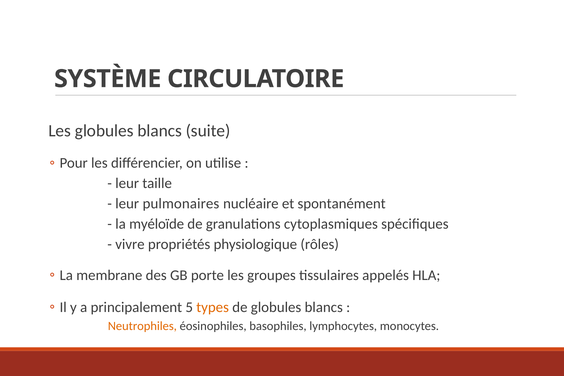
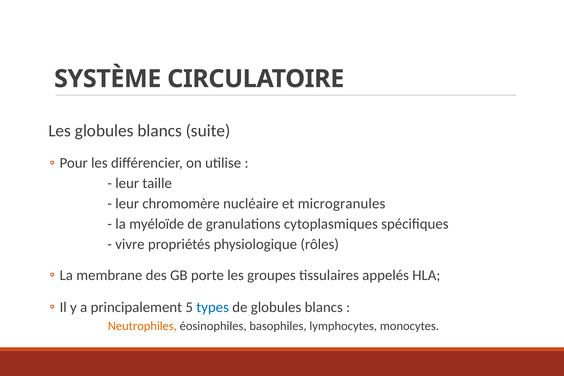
pulmonaires: pulmonaires -> chromomère
spontanément: spontanément -> microgranules
types colour: orange -> blue
